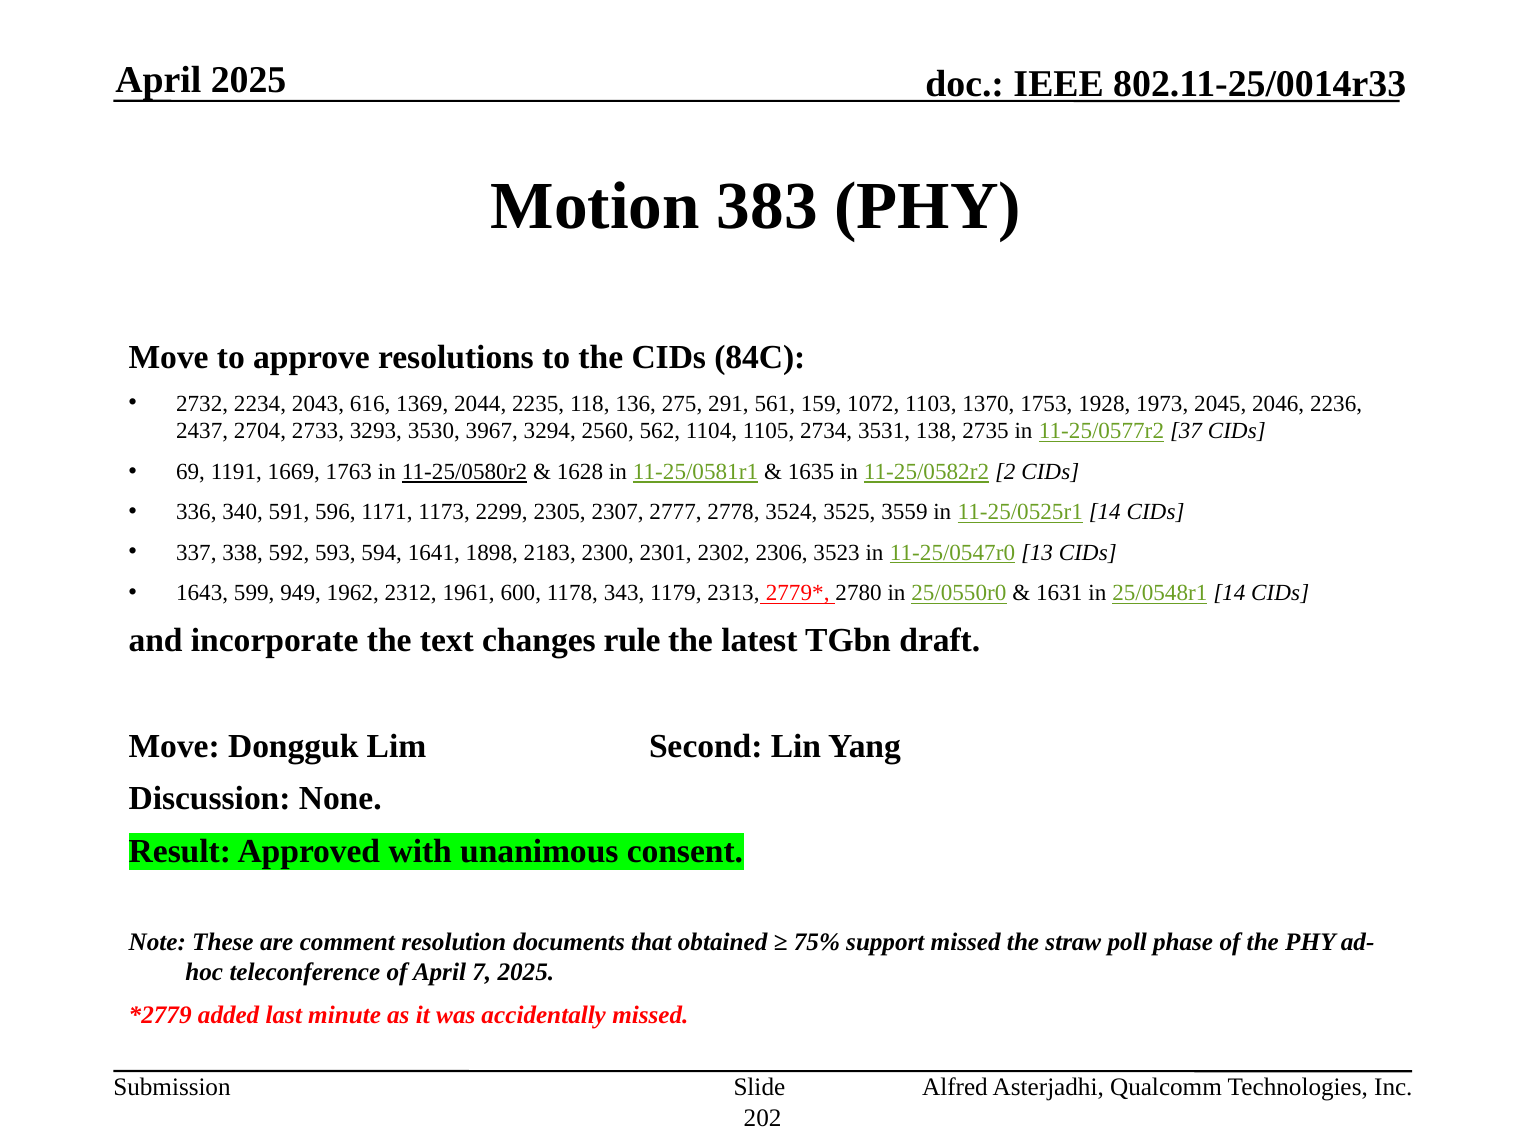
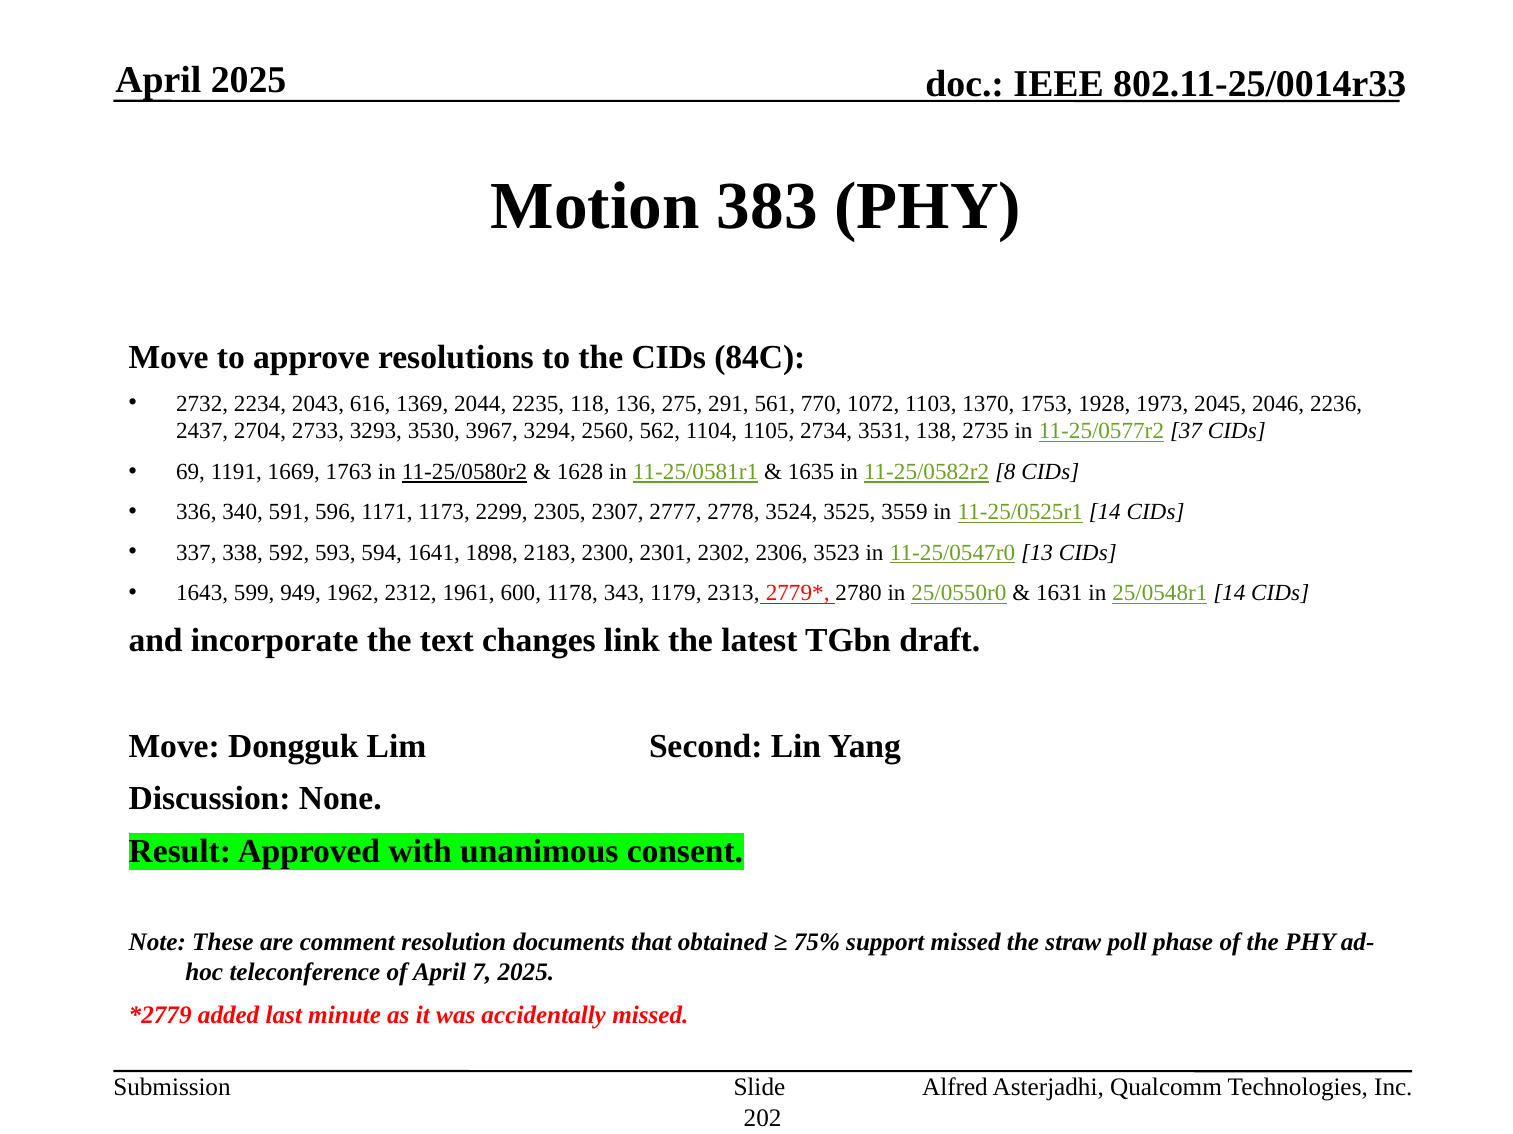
159: 159 -> 770
2: 2 -> 8
rule: rule -> link
